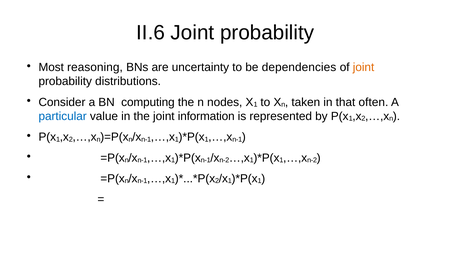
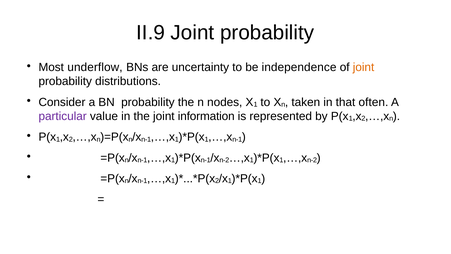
II.6: II.6 -> II.9
reasoning: reasoning -> underflow
dependencies: dependencies -> independence
BN computing: computing -> probability
particular colour: blue -> purple
